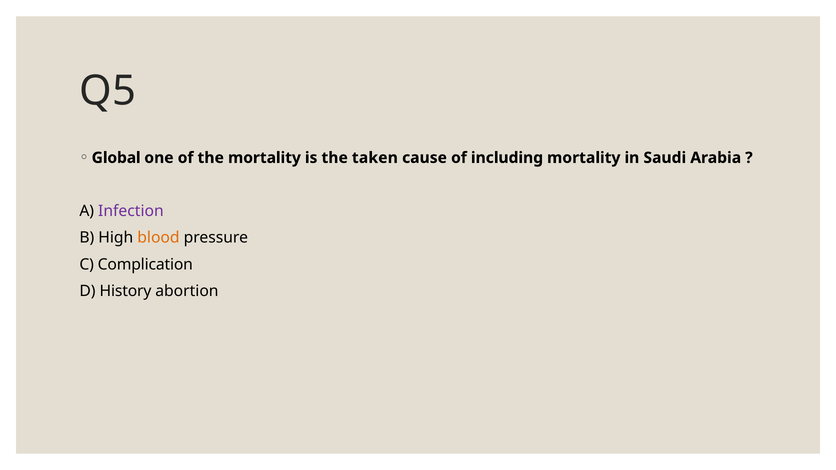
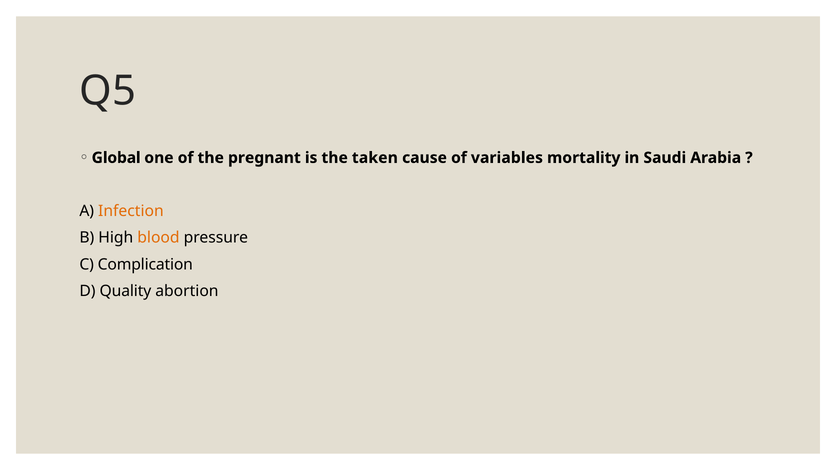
the mortality: mortality -> pregnant
including: including -> variables
Infection colour: purple -> orange
History: History -> Quality
